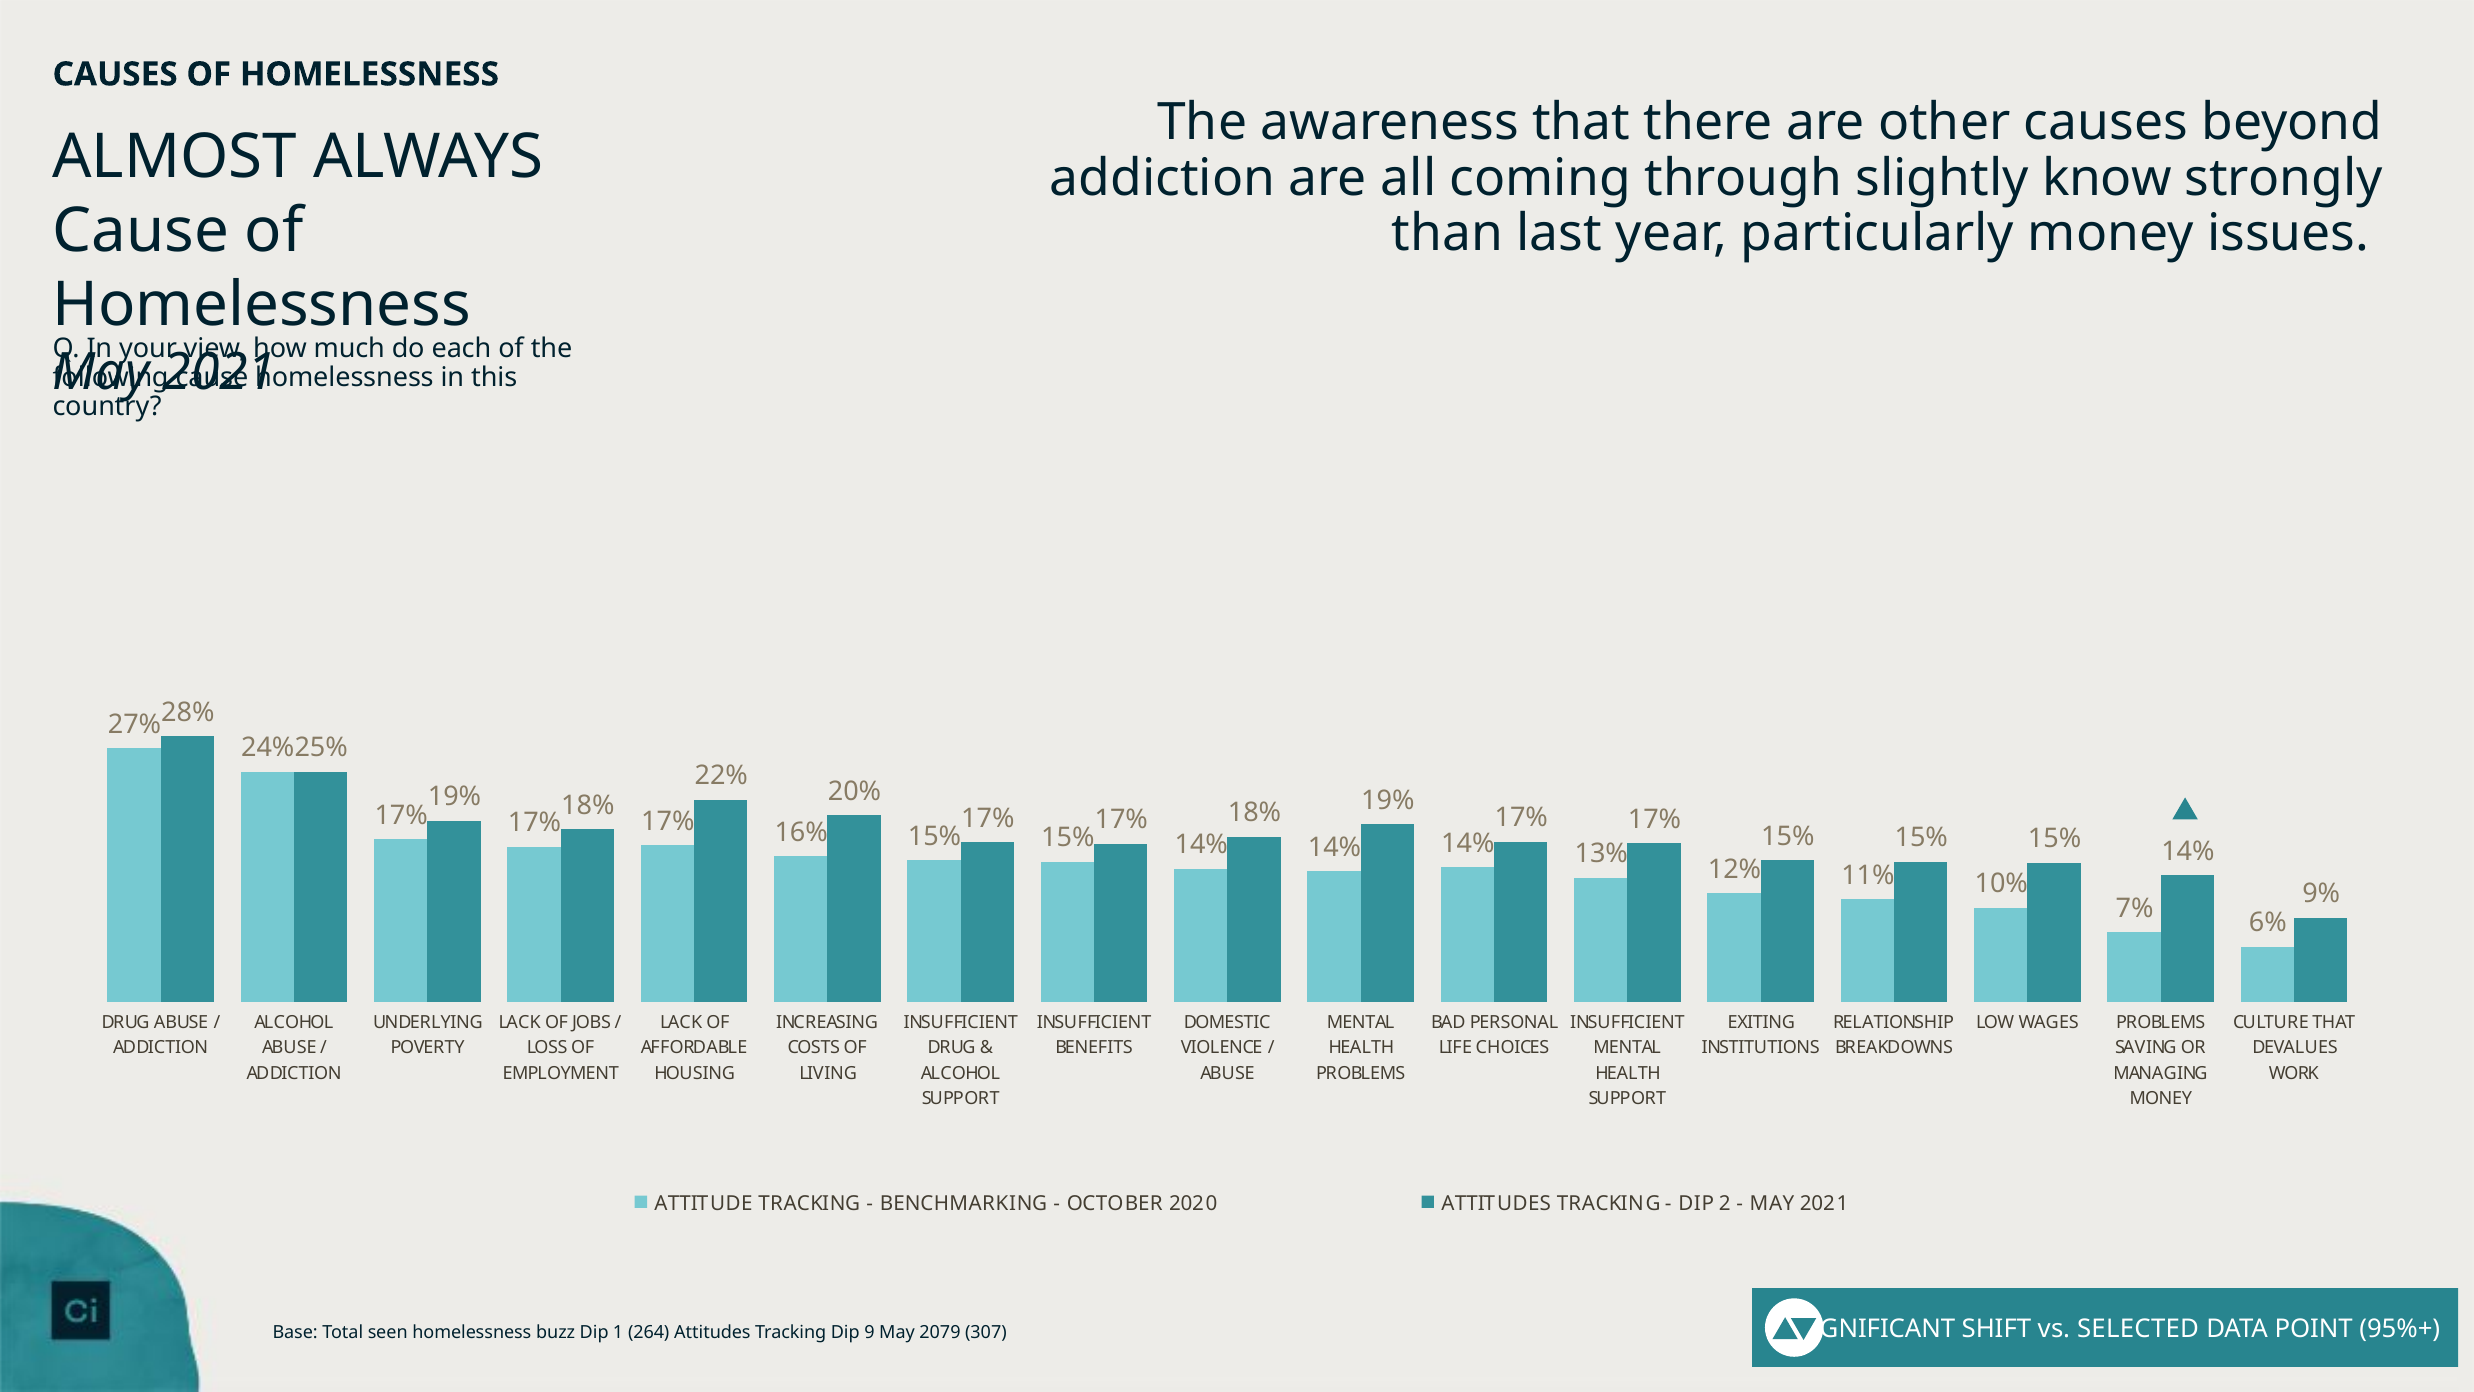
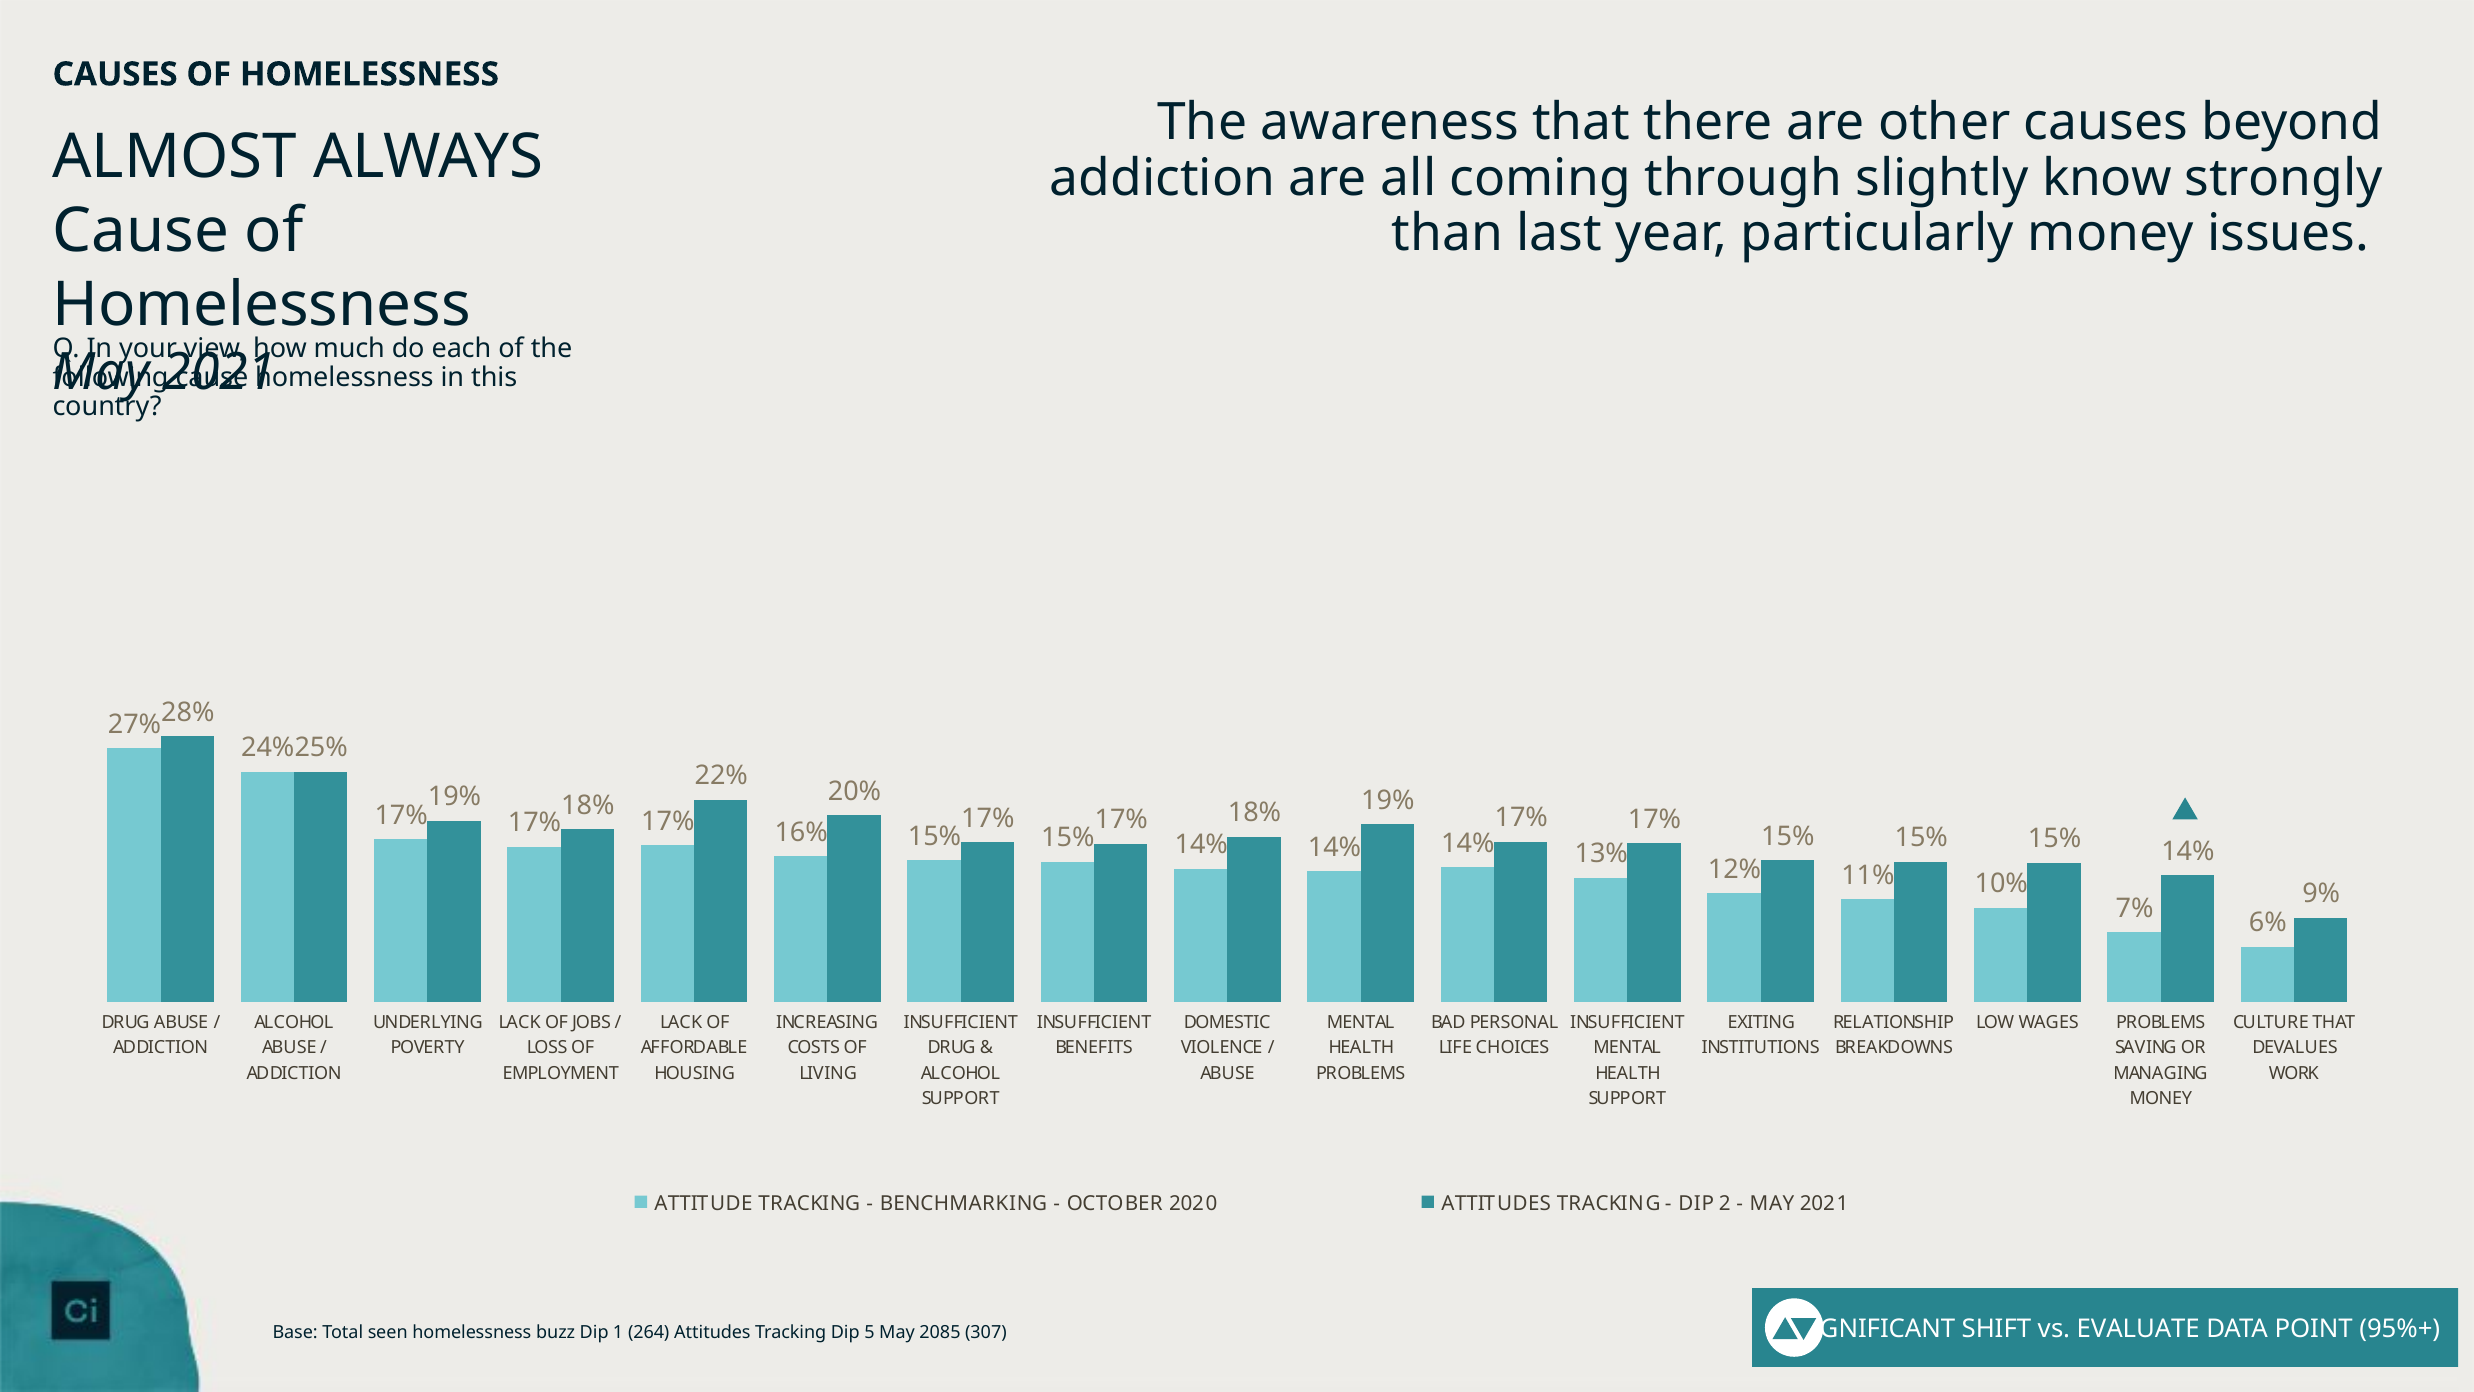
SELECTED: SELECTED -> EVALUATE
9: 9 -> 5
2079: 2079 -> 2085
